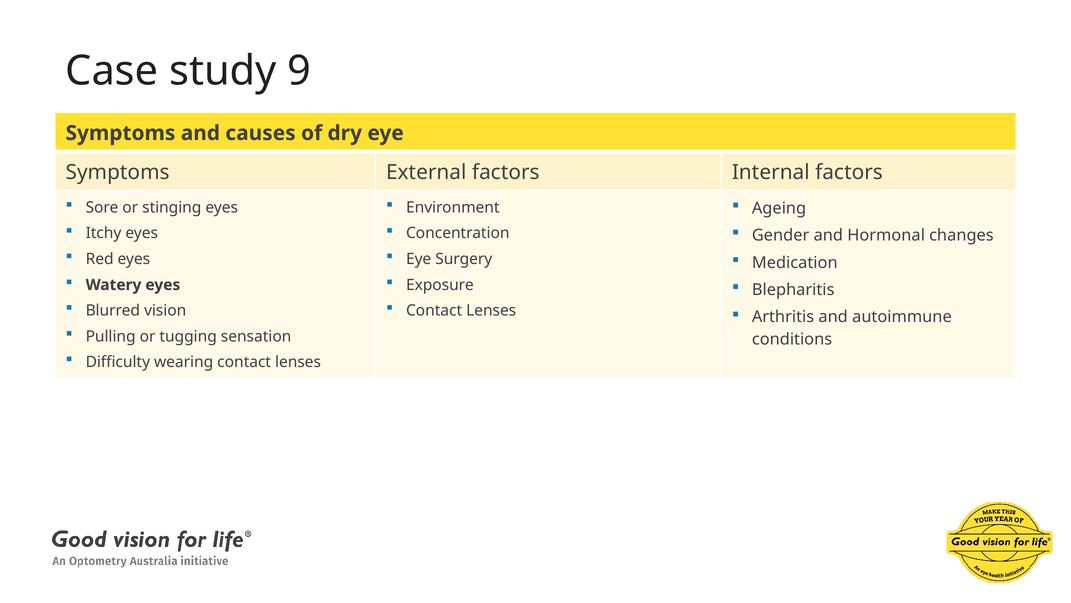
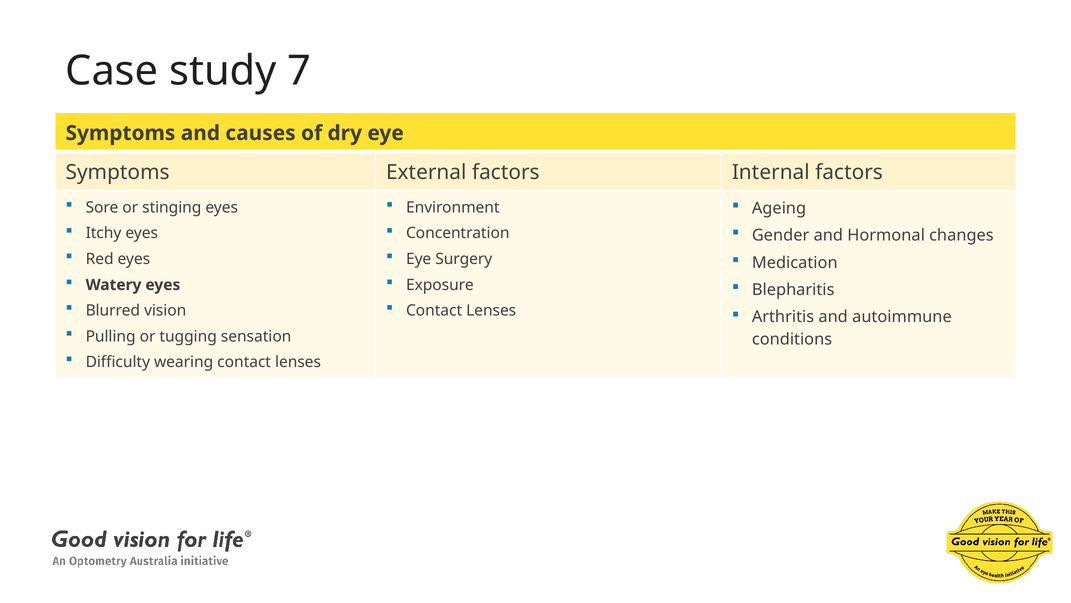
9: 9 -> 7
